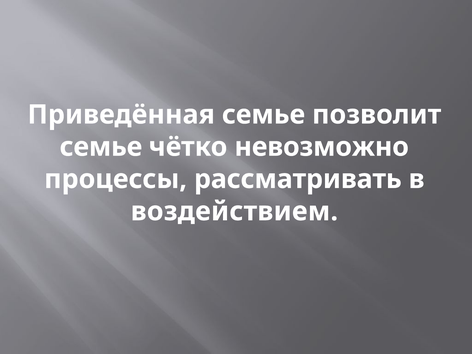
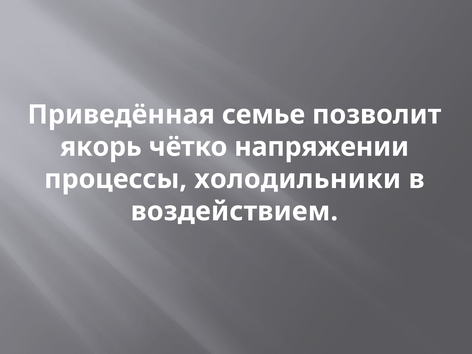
семье at (101, 147): семье -> якорь
невозможно: невозможно -> напряжении
рассматривать: рассматривать -> холодильники
